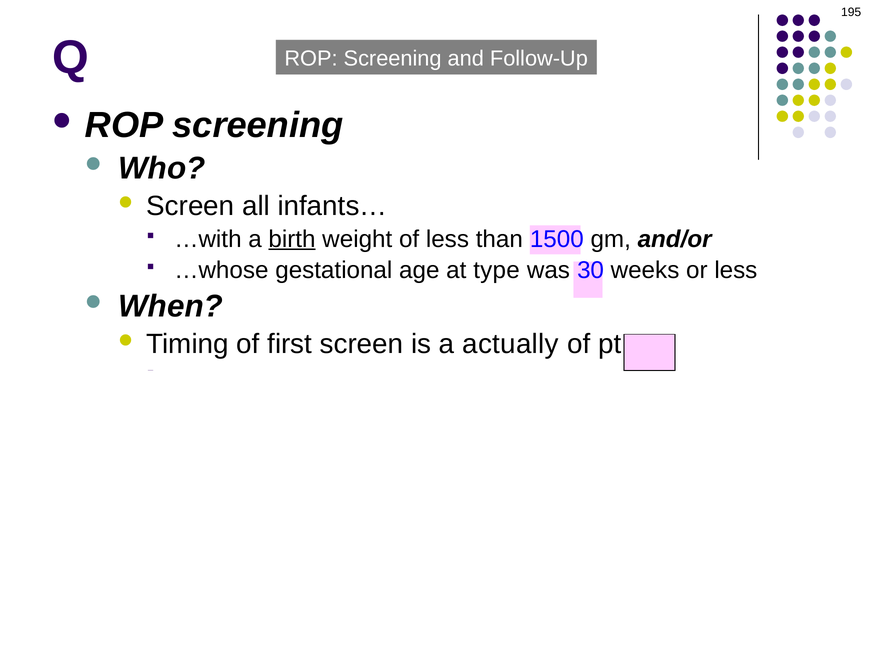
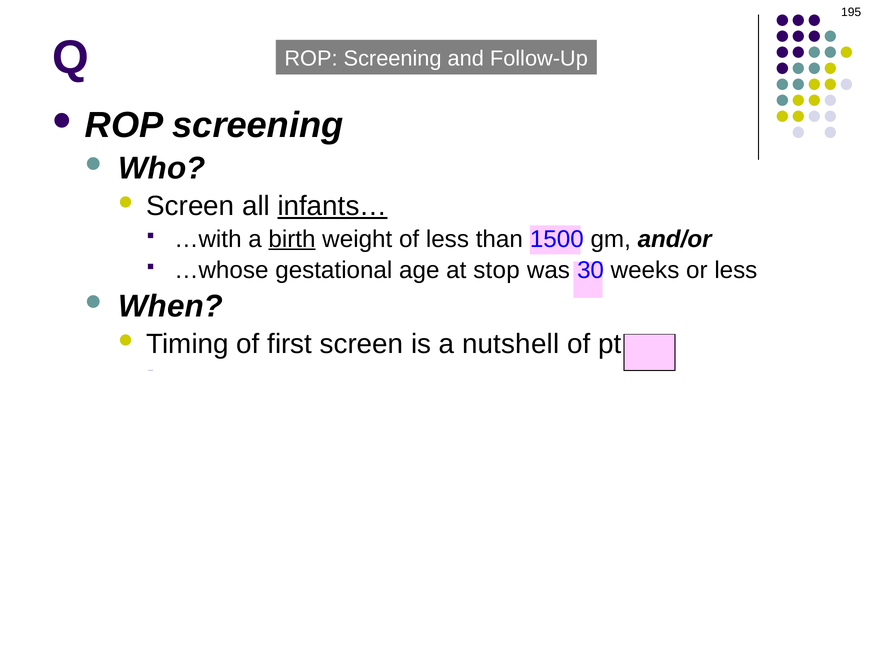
infants… underline: none -> present
type: type -> stop
actually: actually -> nutshell
